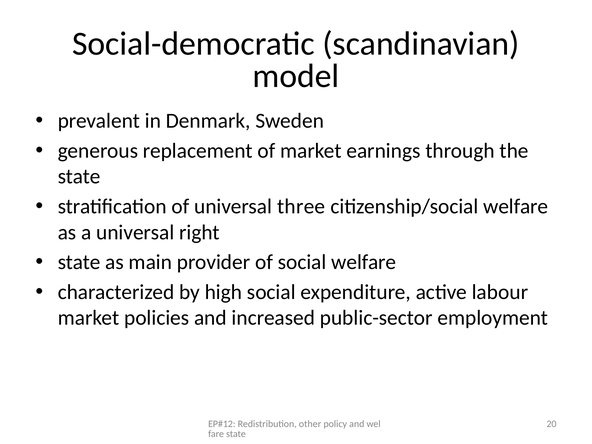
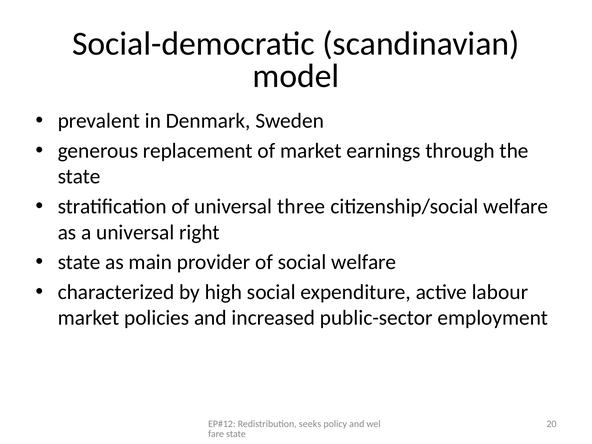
other: other -> seeks
